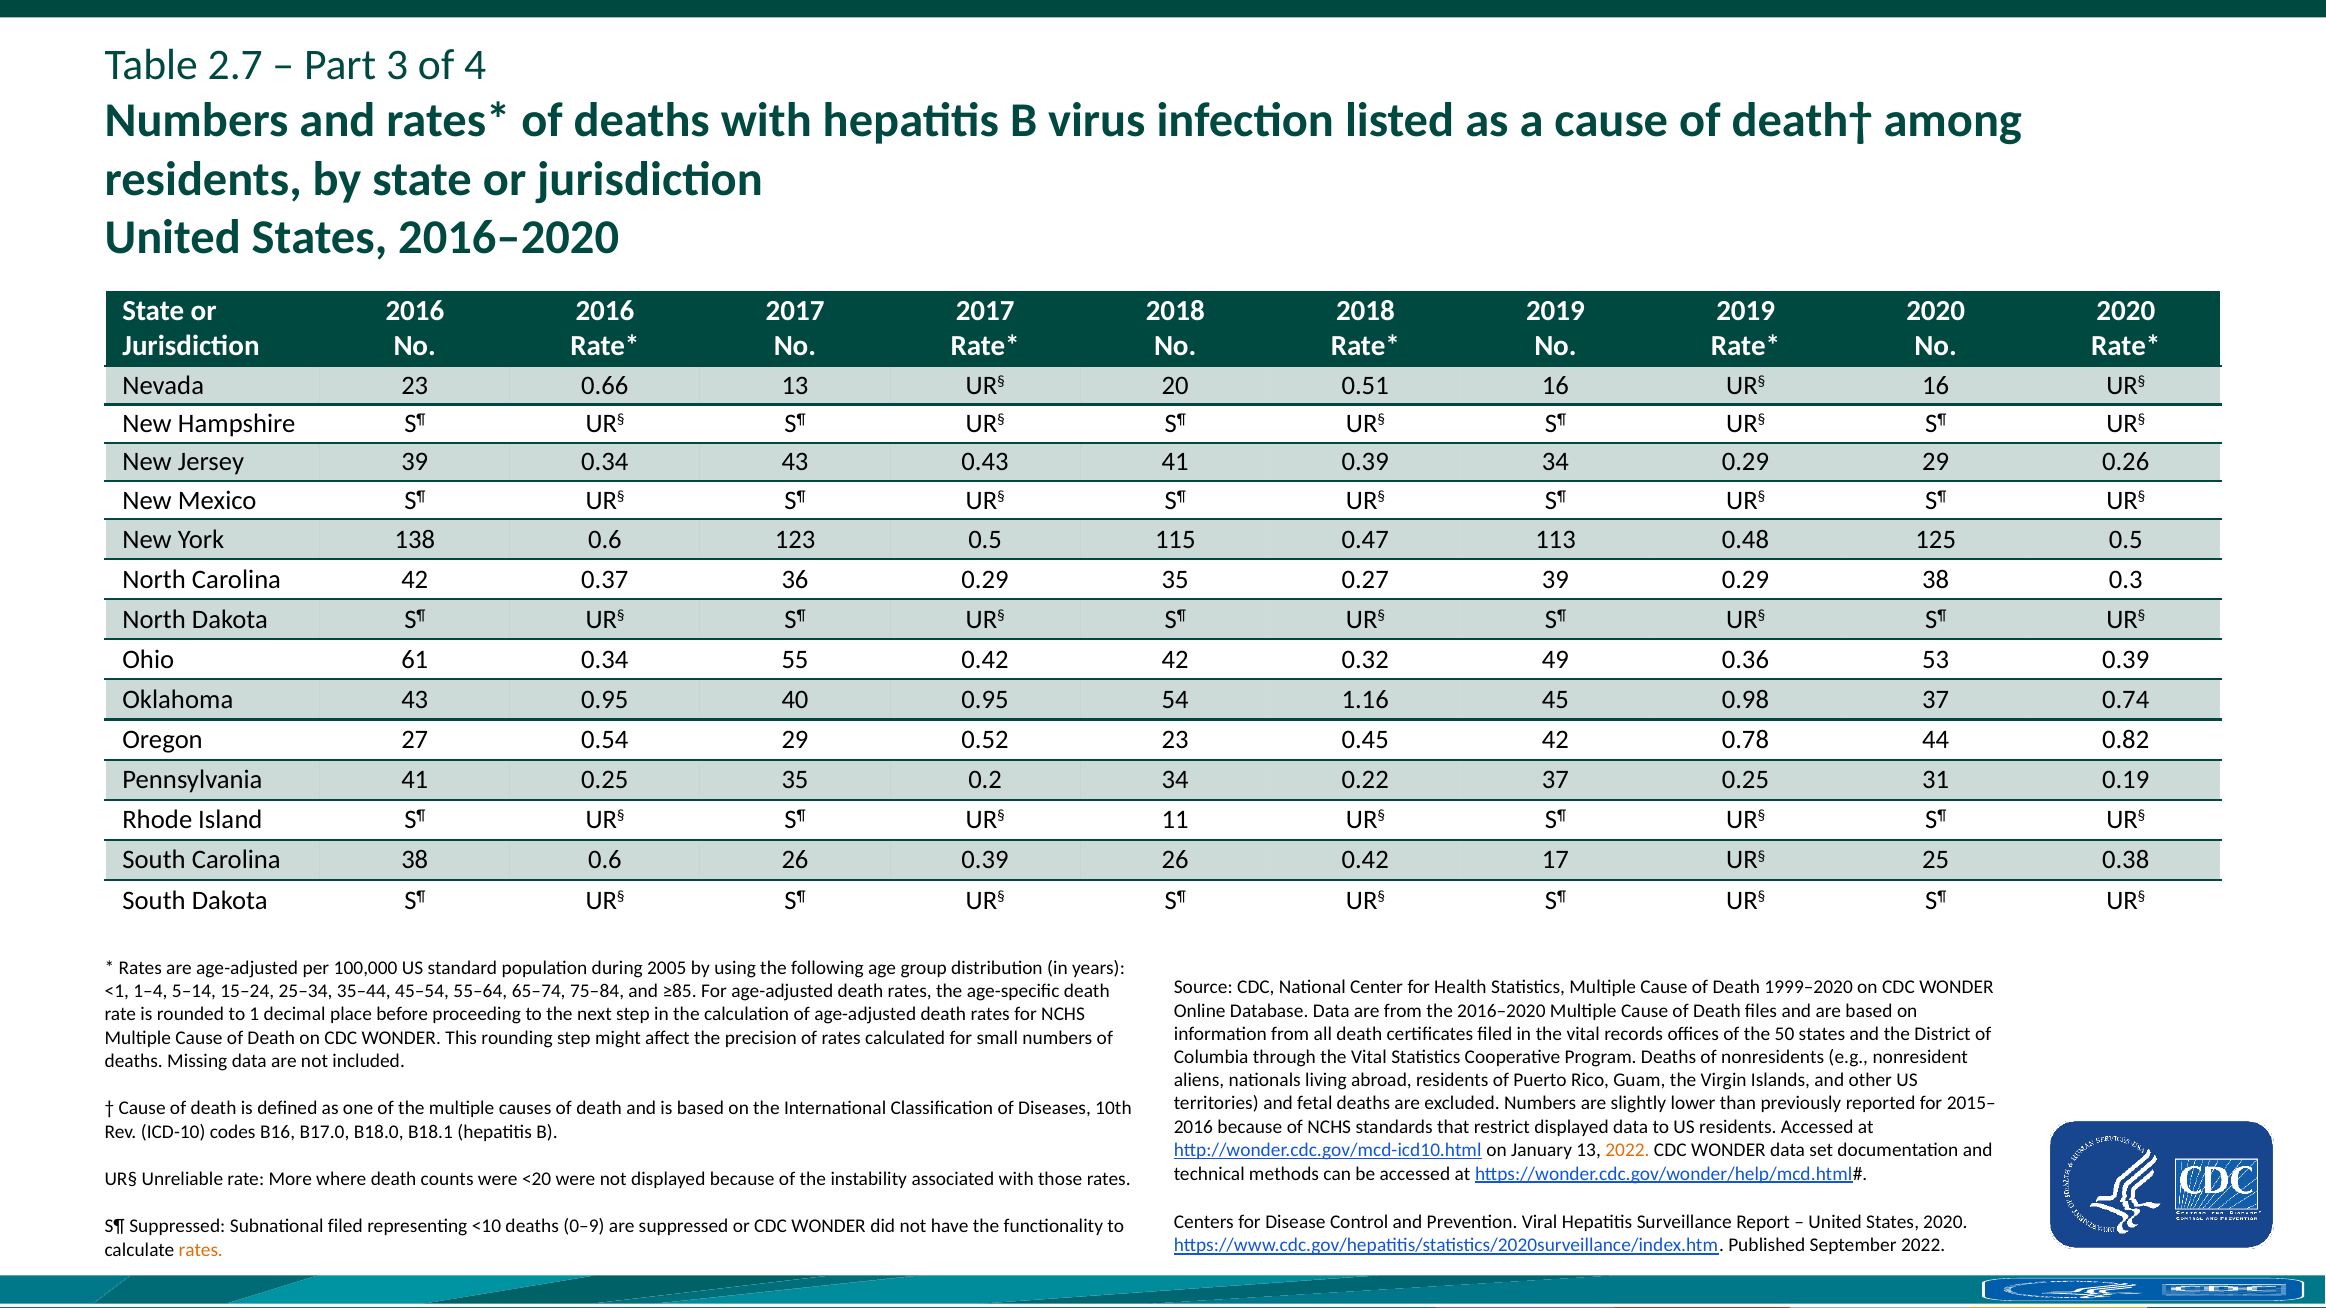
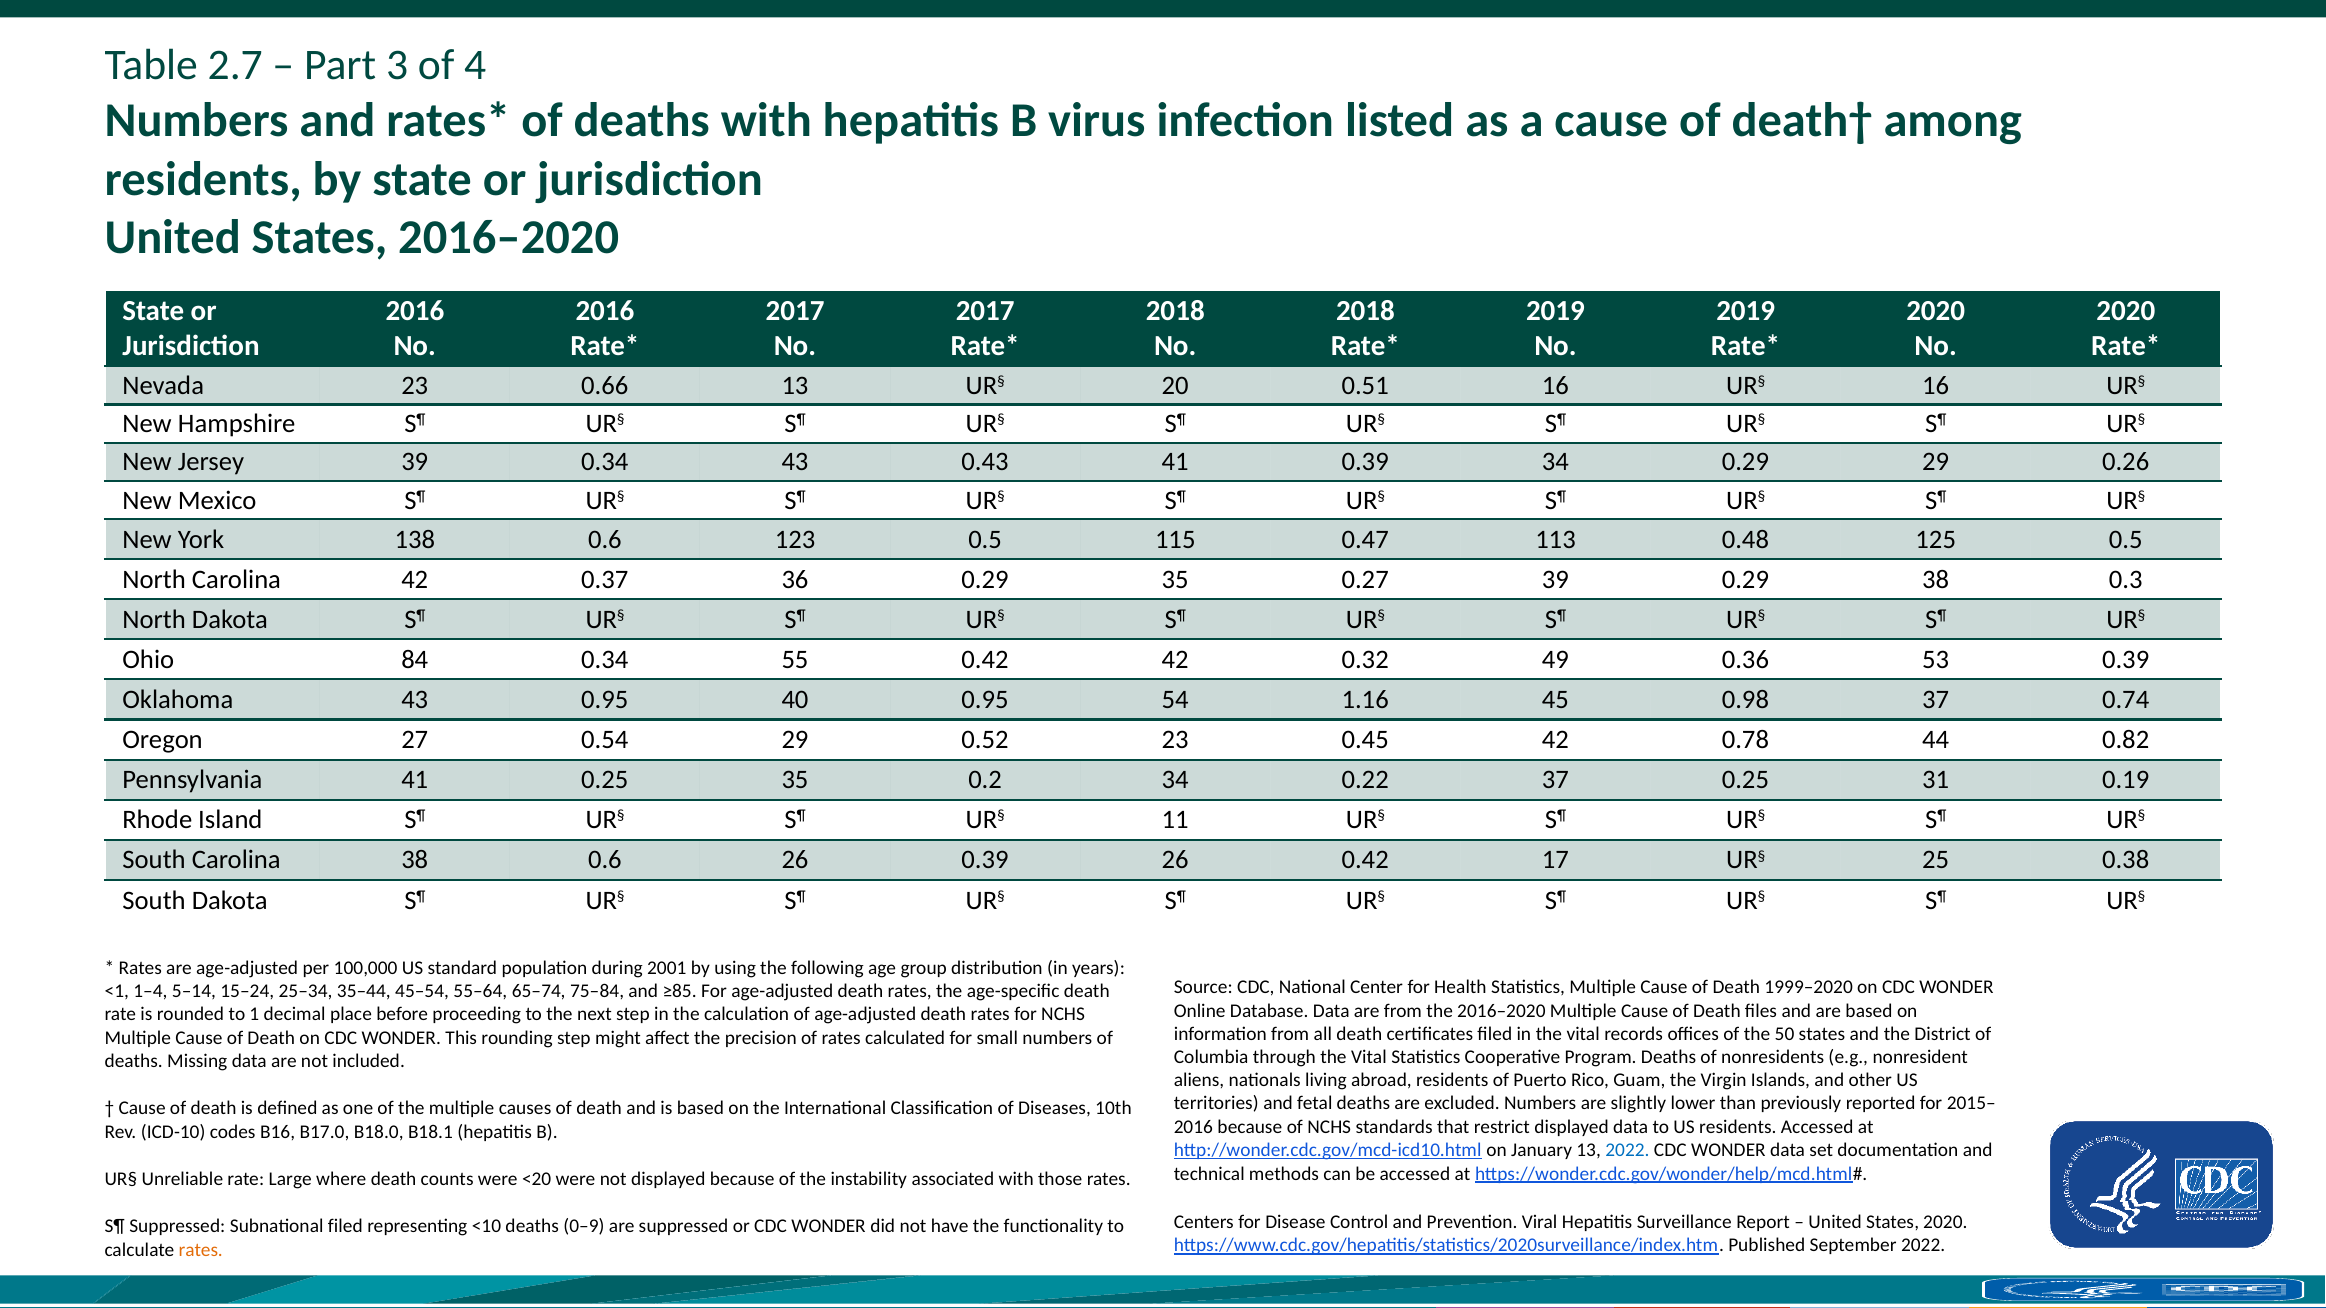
61: 61 -> 84
2005: 2005 -> 2001
2022 at (1627, 1150) colour: orange -> blue
More: More -> Large
